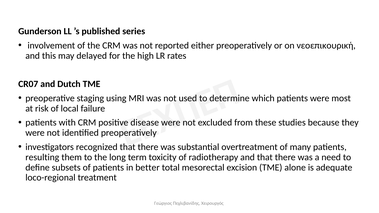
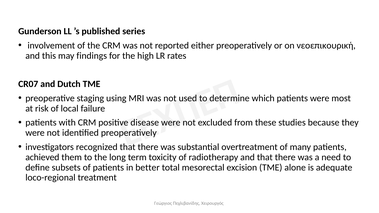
delayed: delayed -> findings
resulting: resulting -> achieved
